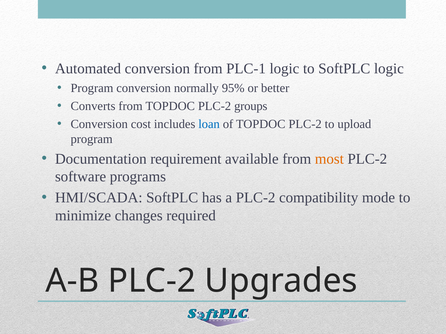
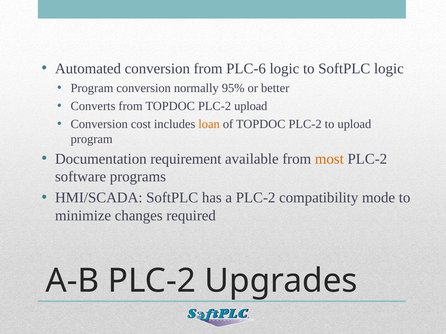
PLC-1: PLC-1 -> PLC-6
PLC-2 groups: groups -> upload
loan colour: blue -> orange
